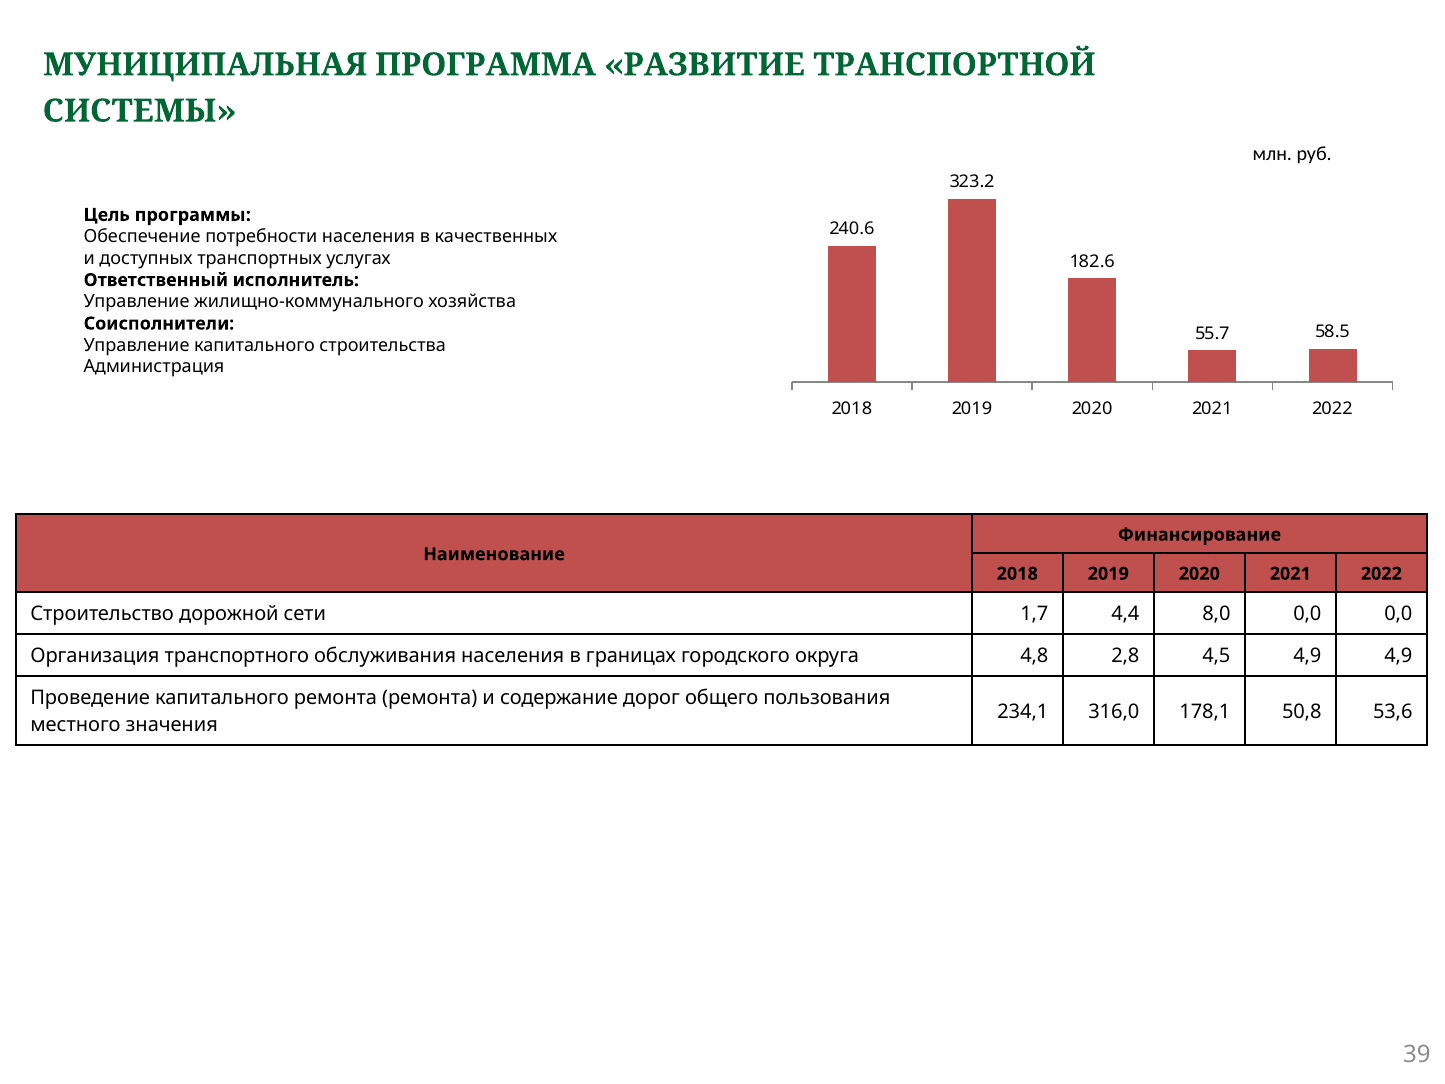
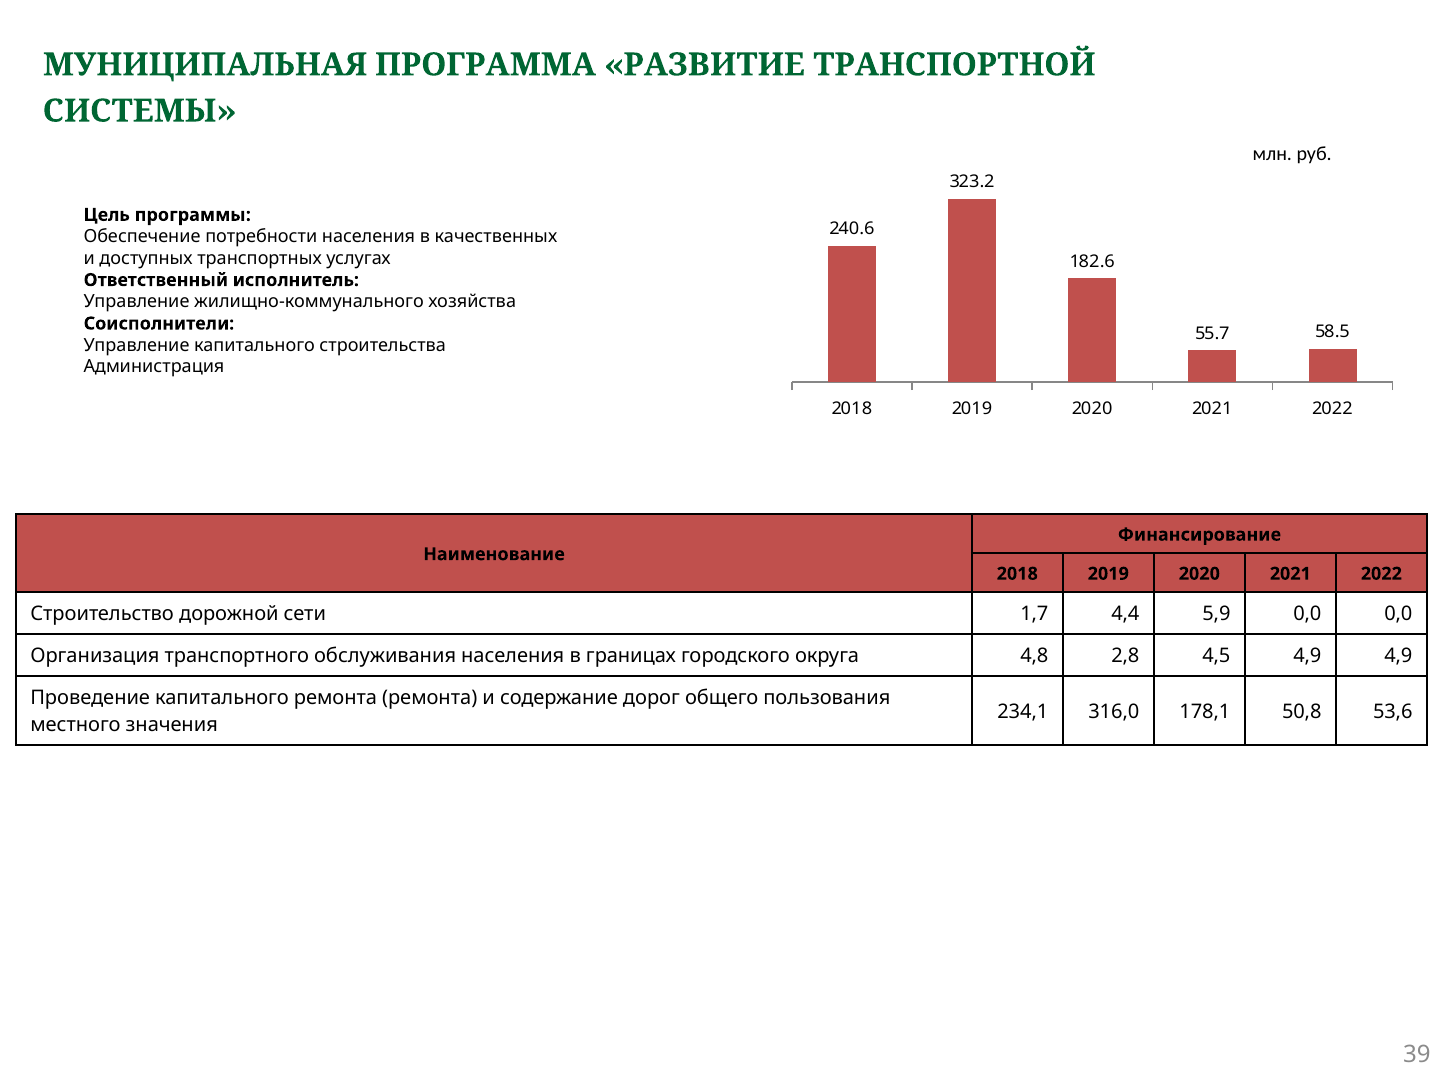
8,0: 8,0 -> 5,9
